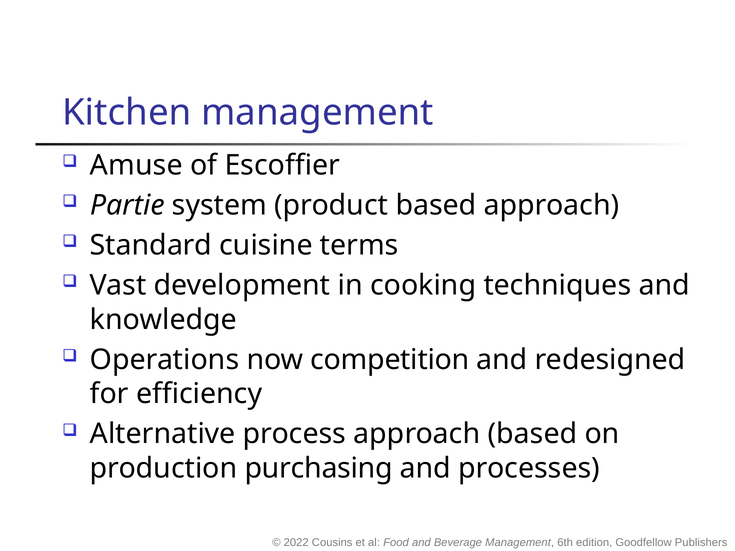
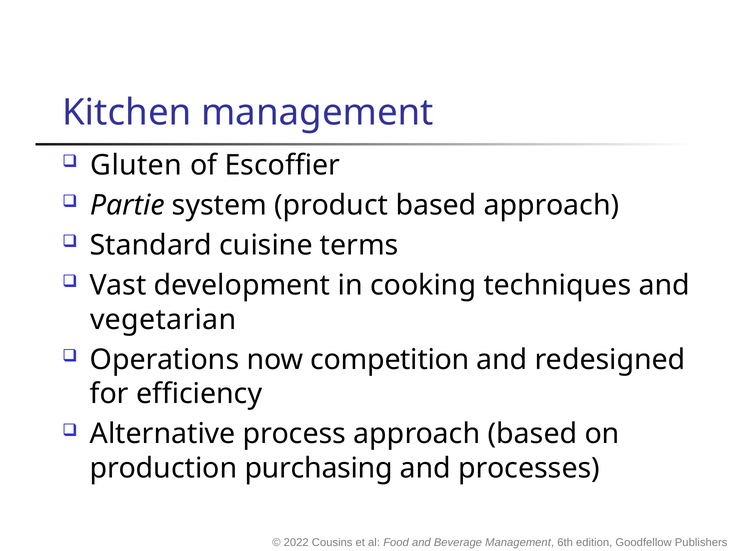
Amuse: Amuse -> Gluten
knowledge: knowledge -> vegetarian
